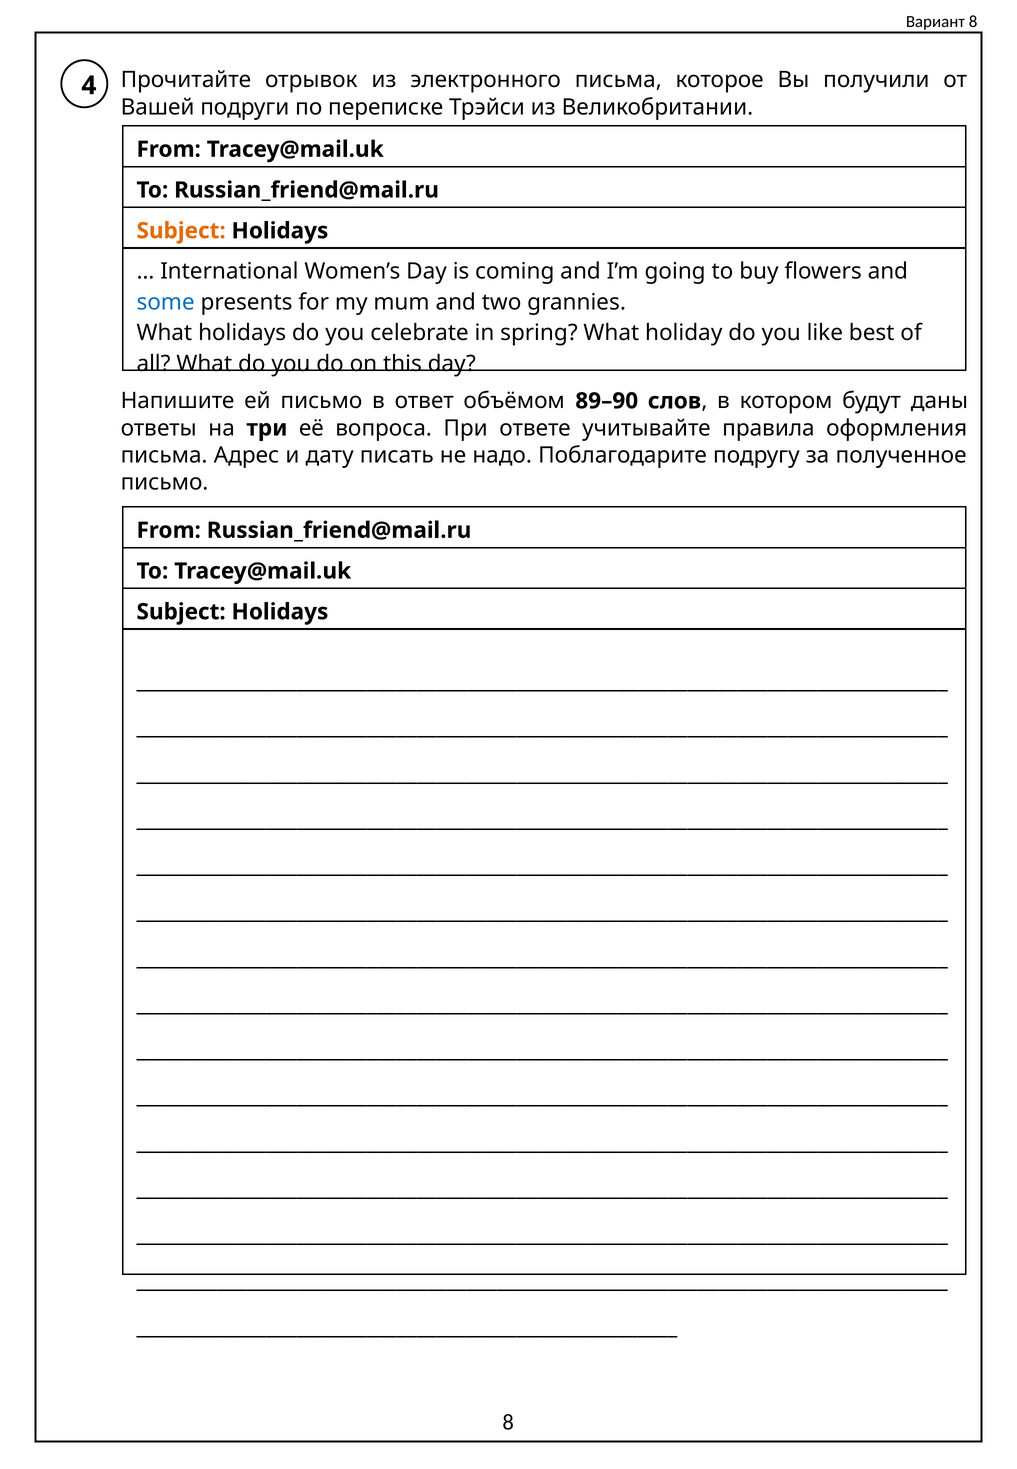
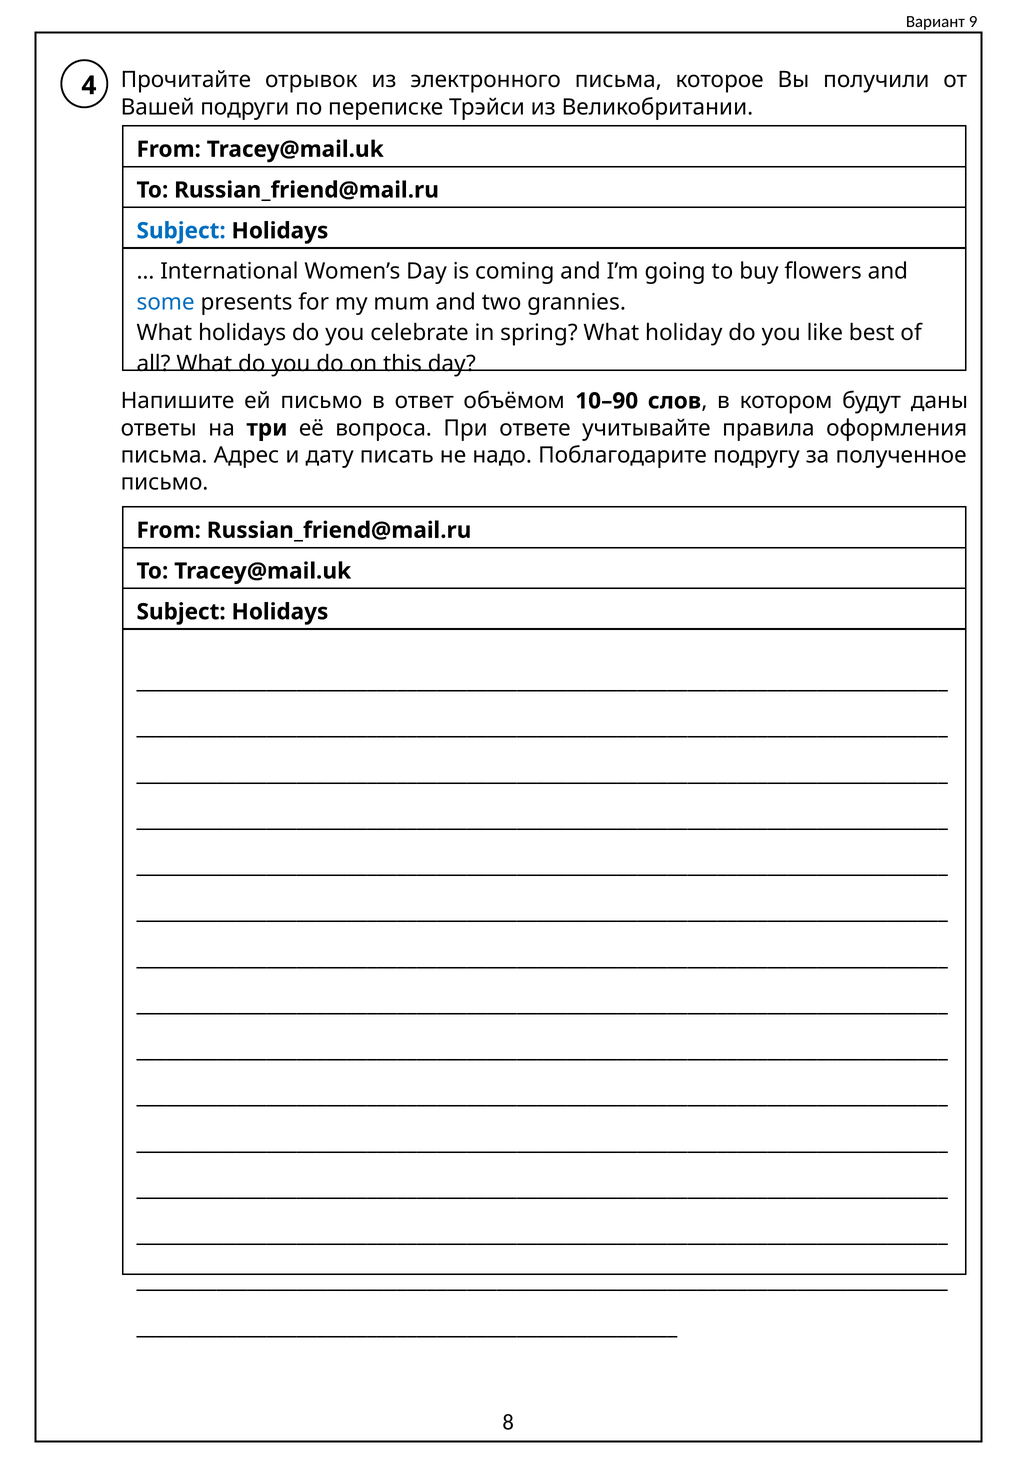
Вариант 8: 8 -> 9
Subject at (181, 231) colour: orange -> blue
89–90: 89–90 -> 10–90
